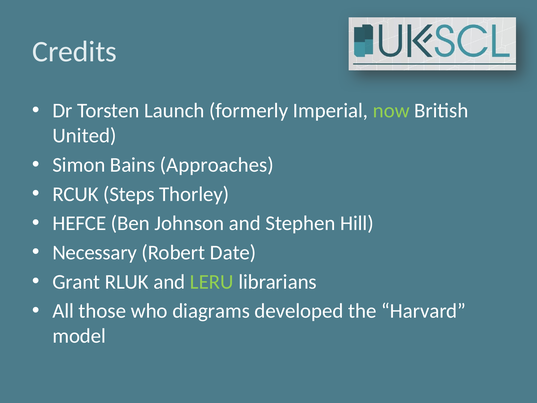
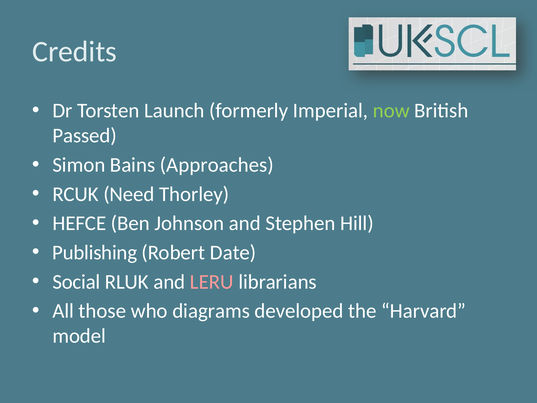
United: United -> Passed
Steps: Steps -> Need
Necessary: Necessary -> Publishing
Grant: Grant -> Social
LERU colour: light green -> pink
